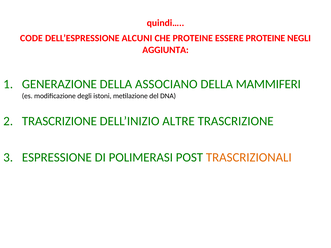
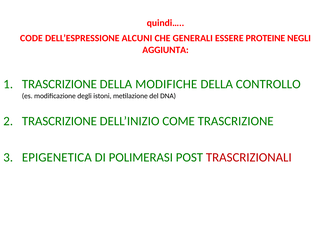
CHE PROTEINE: PROTEINE -> GENERALI
GENERAZIONE at (59, 84): GENERAZIONE -> TRASCRIZIONE
ASSOCIANO: ASSOCIANO -> MODIFICHE
MAMMIFERI: MAMMIFERI -> CONTROLLO
ALTRE: ALTRE -> COME
ESPRESSIONE: ESPRESSIONE -> EPIGENETICA
TRASCRIZIONALI colour: orange -> red
